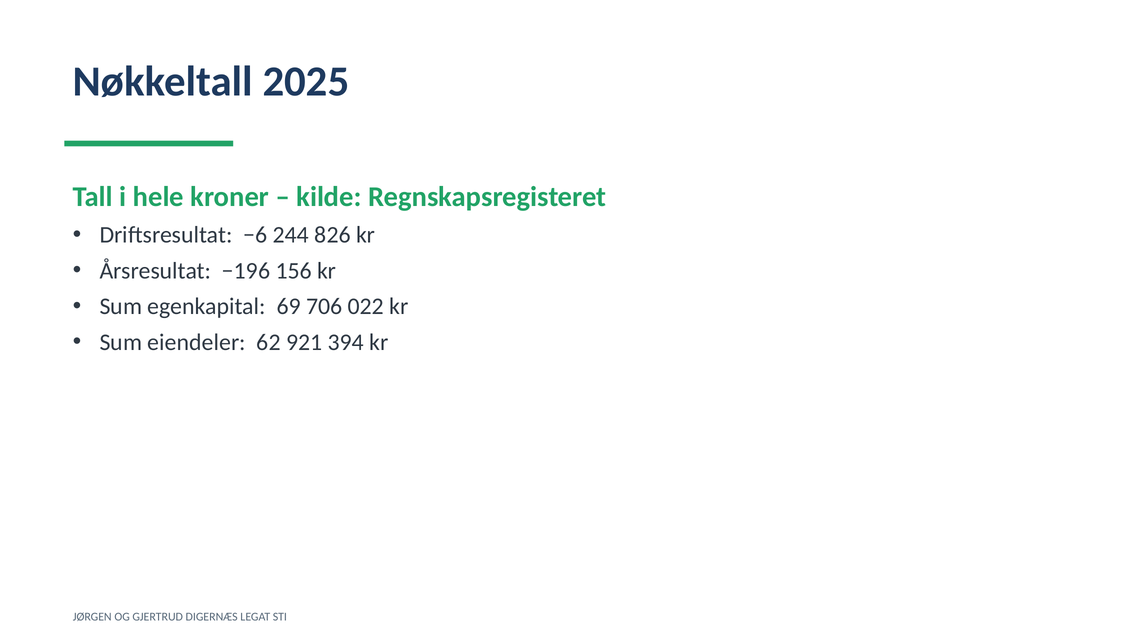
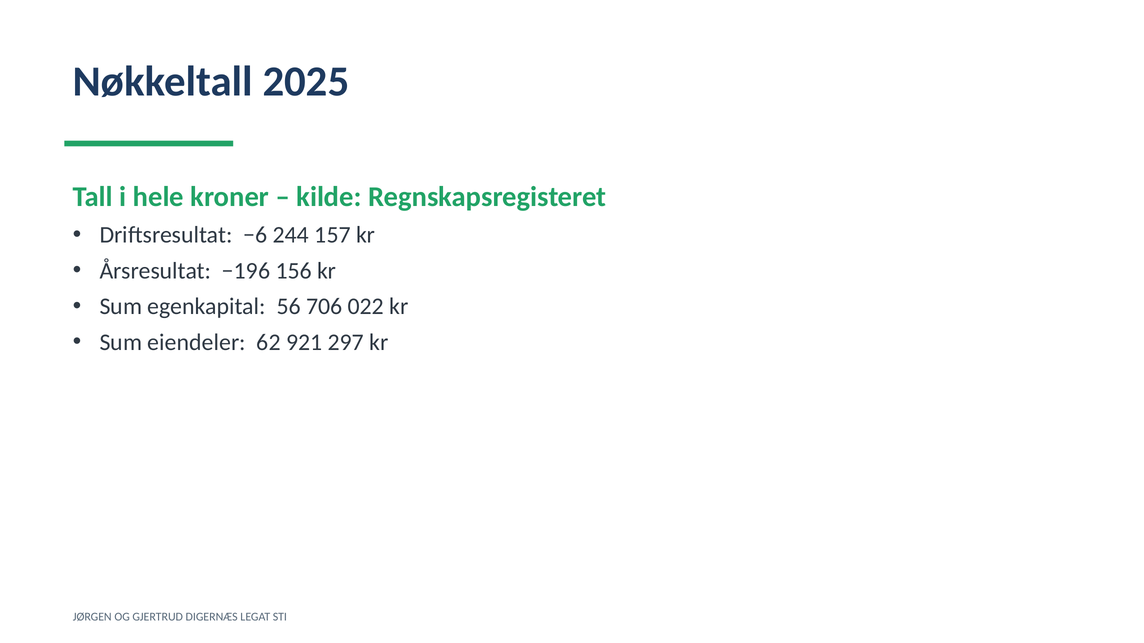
826: 826 -> 157
69: 69 -> 56
394: 394 -> 297
